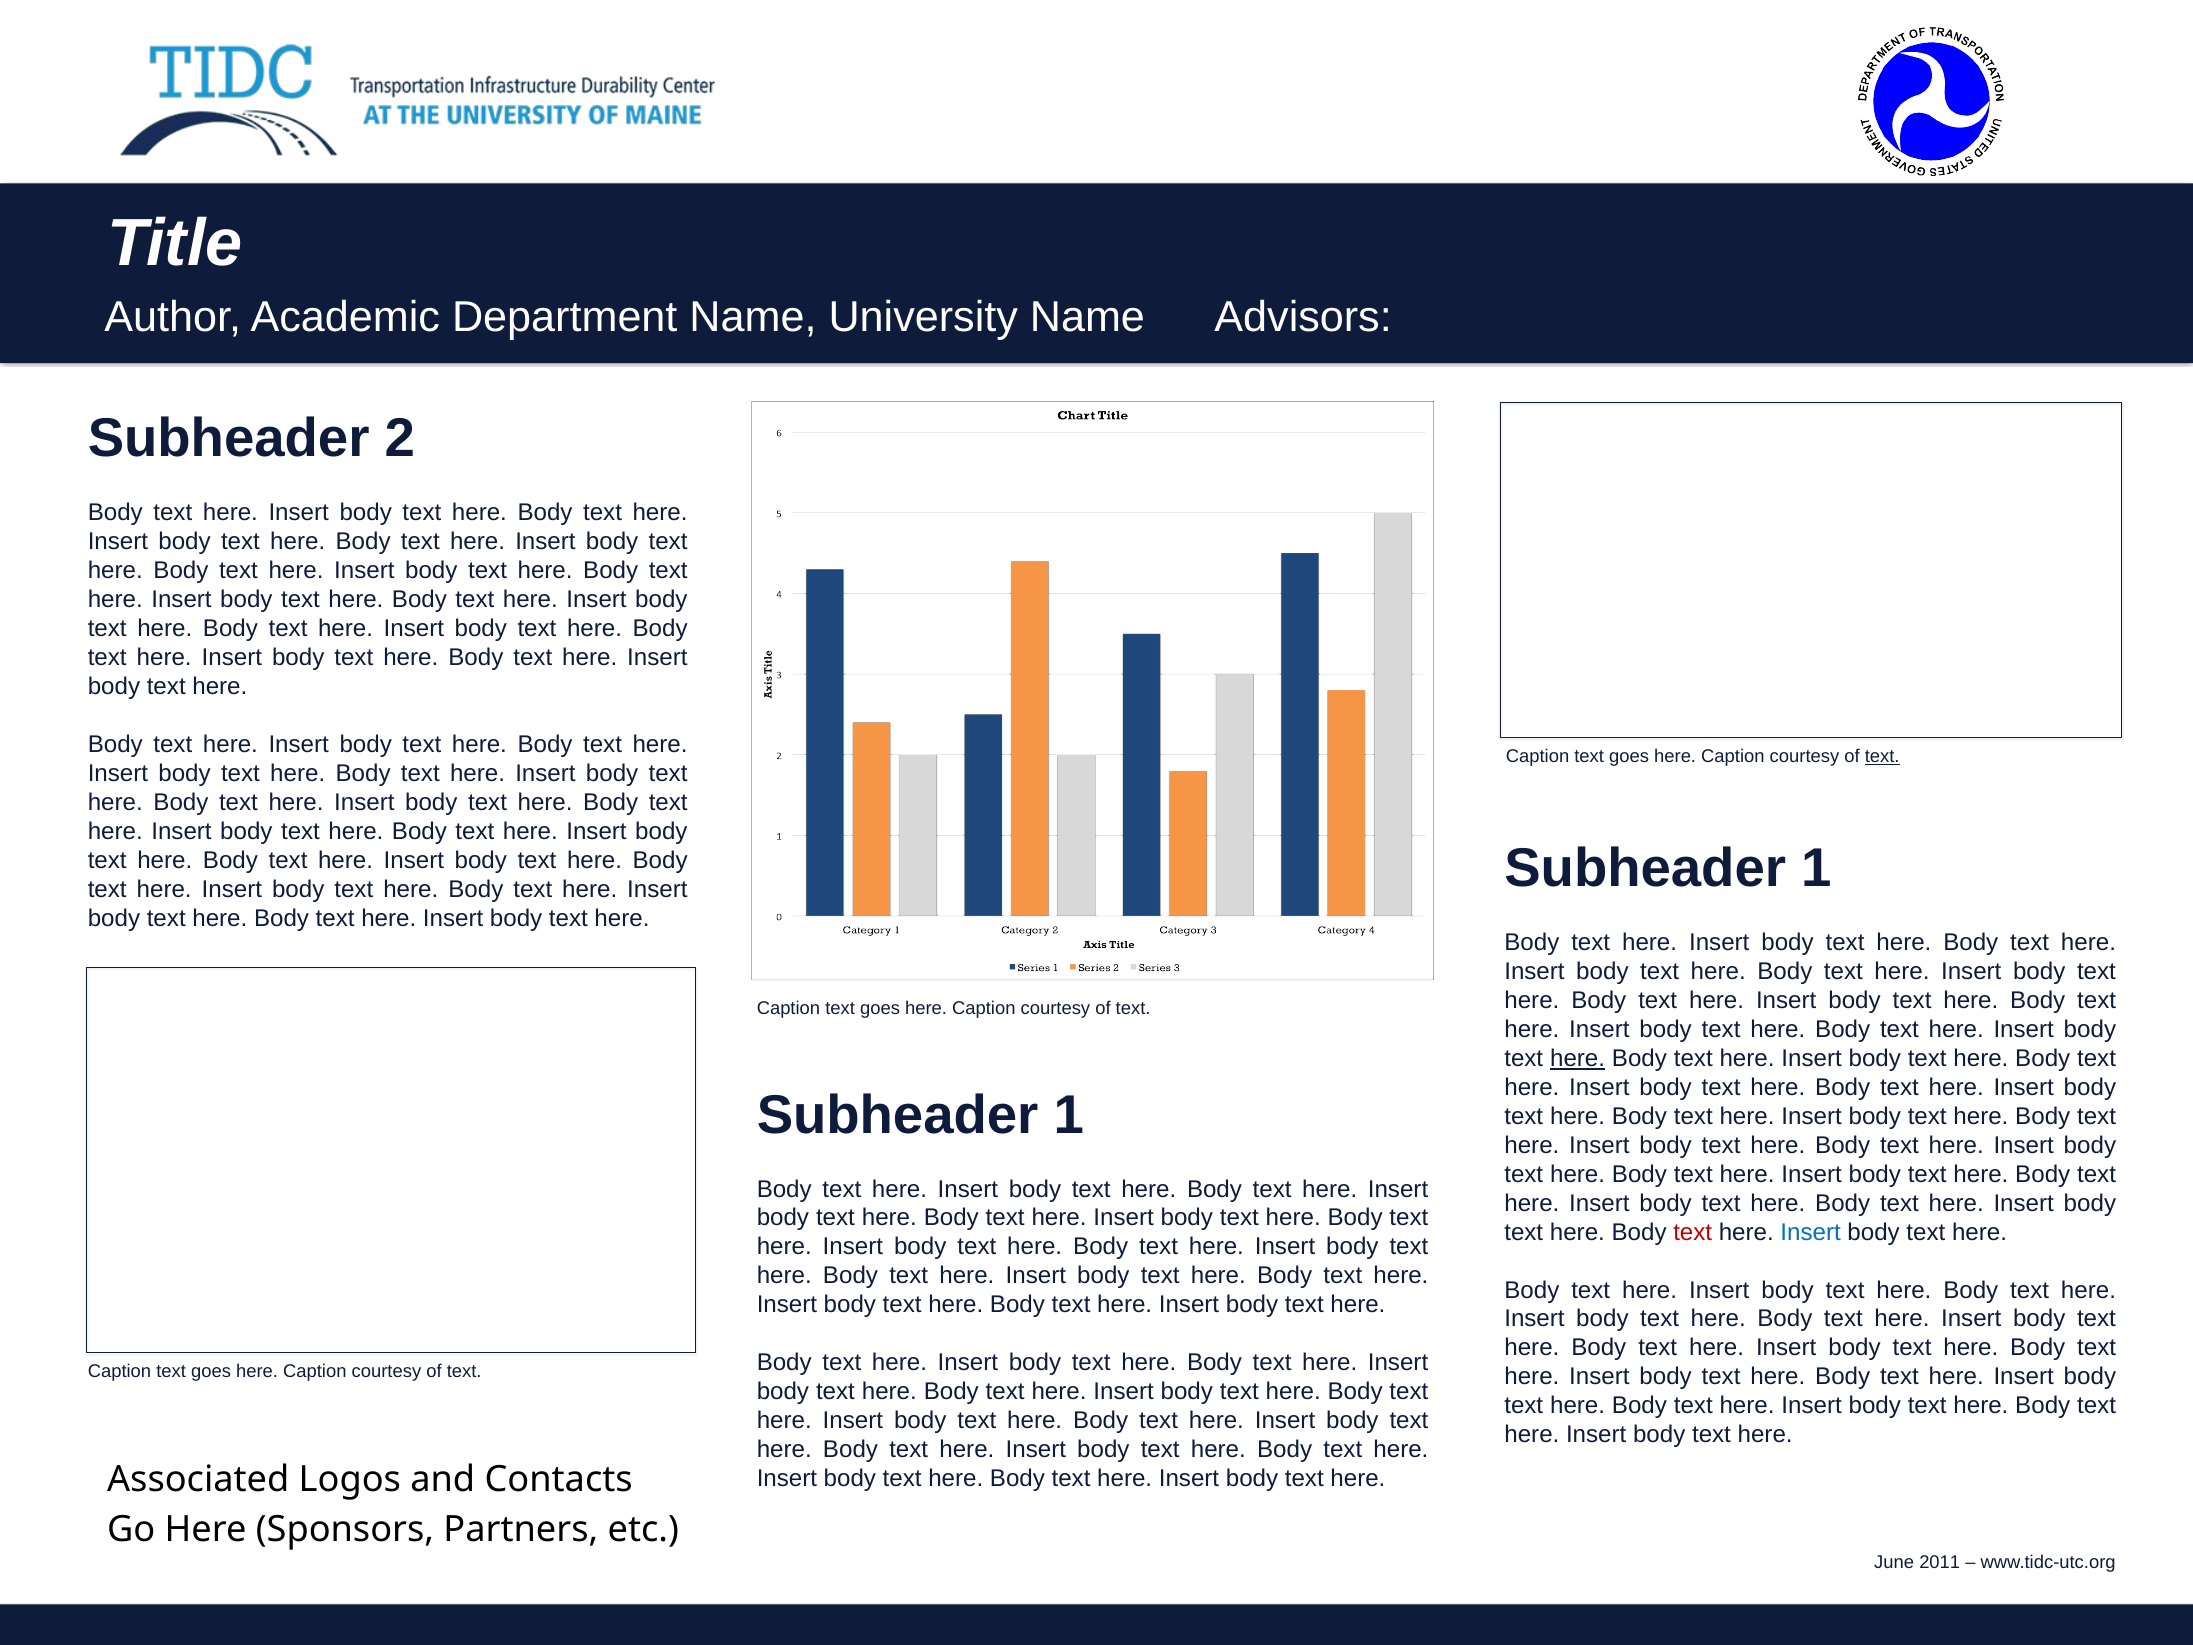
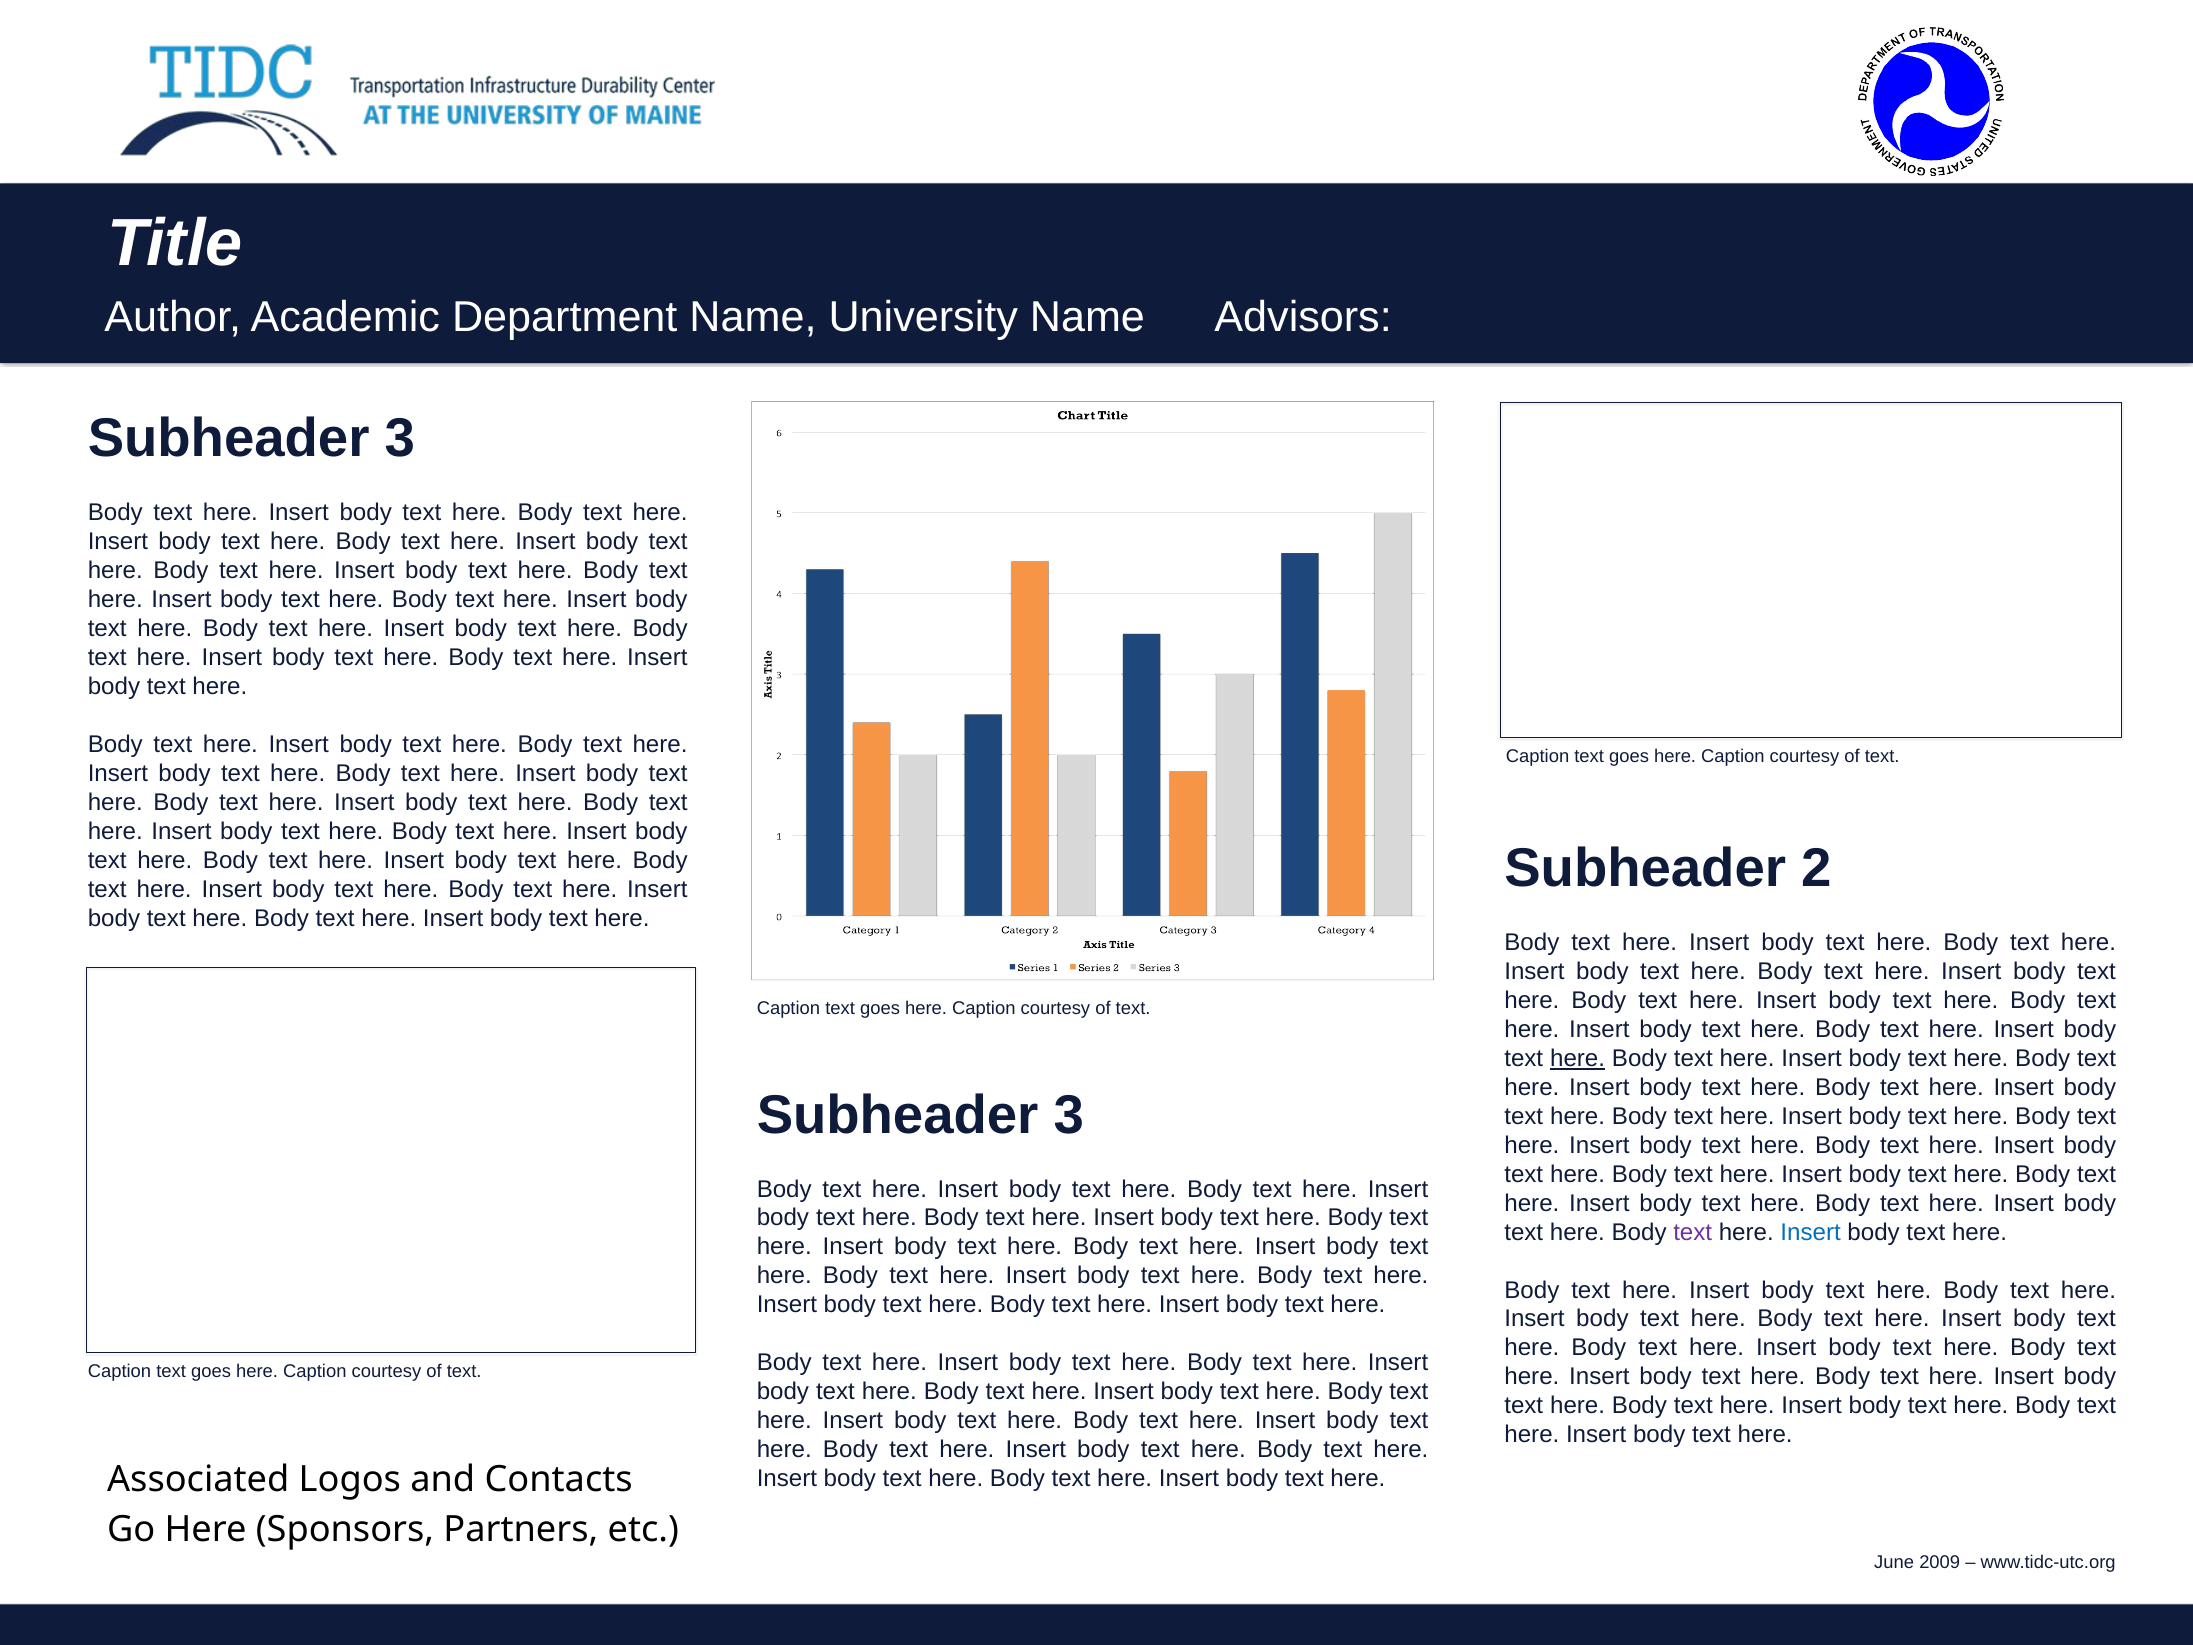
2 at (400, 439): 2 -> 3
text at (1882, 757) underline: present -> none
1 at (1816, 869): 1 -> 2
1 at (1069, 1115): 1 -> 3
text at (1693, 1232) colour: red -> purple
2011: 2011 -> 2009
